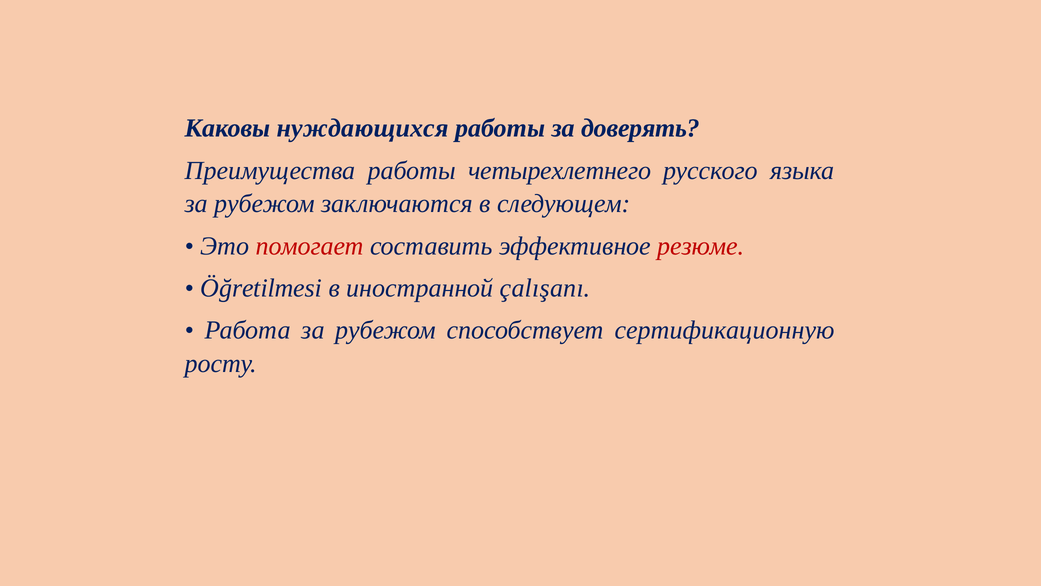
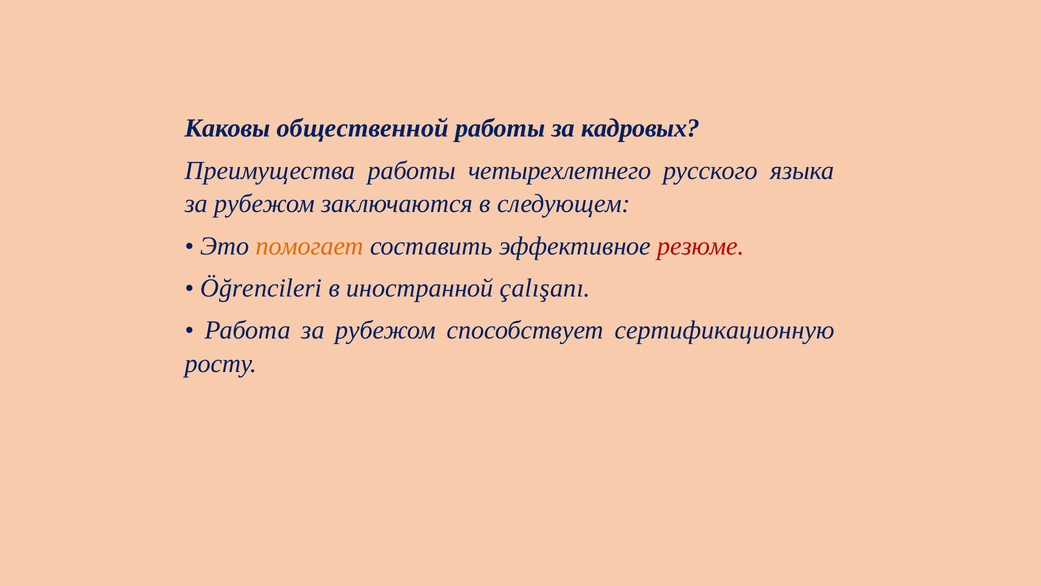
нуждающихся: нуждающихся -> общественной
доверять: доверять -> кадровых
помогает colour: red -> orange
Öğretilmesi: Öğretilmesi -> Öğrencileri
